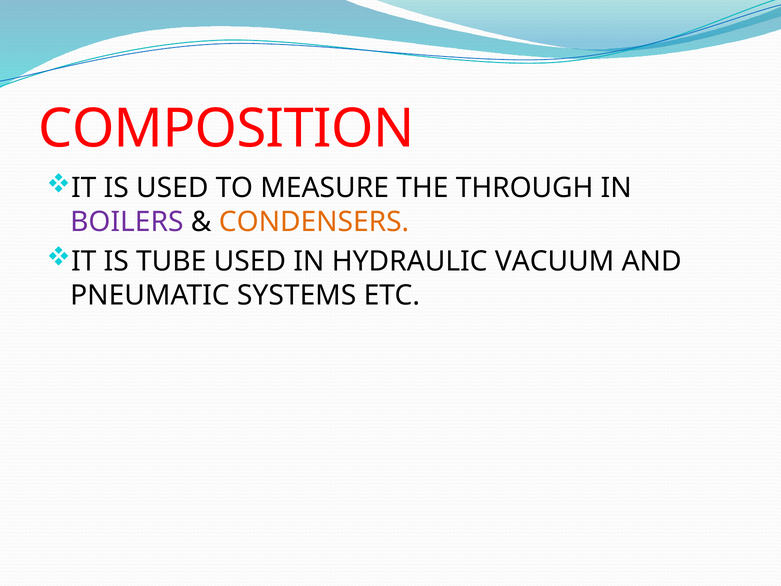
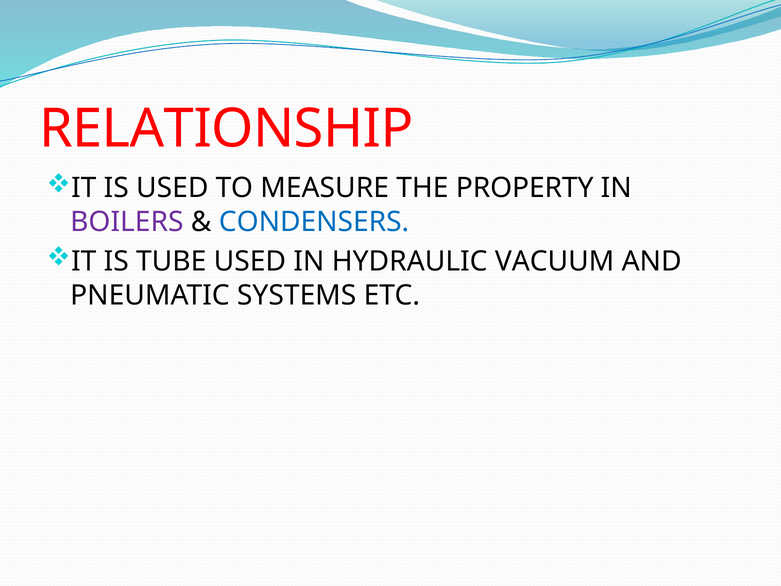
COMPOSITION: COMPOSITION -> RELATIONSHIP
THROUGH: THROUGH -> PROPERTY
CONDENSERS colour: orange -> blue
